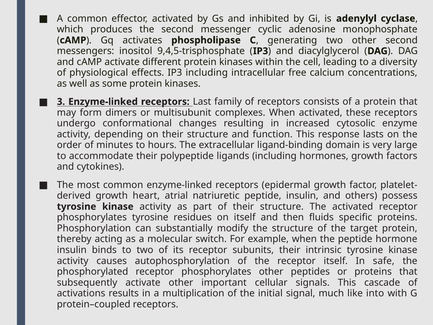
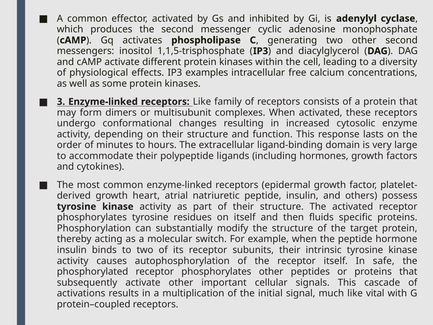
9,4,5-trisphosphate: 9,4,5-trisphosphate -> 1,1,5-trisphosphate
IP3 including: including -> examples
receptors Last: Last -> Like
into: into -> vital
